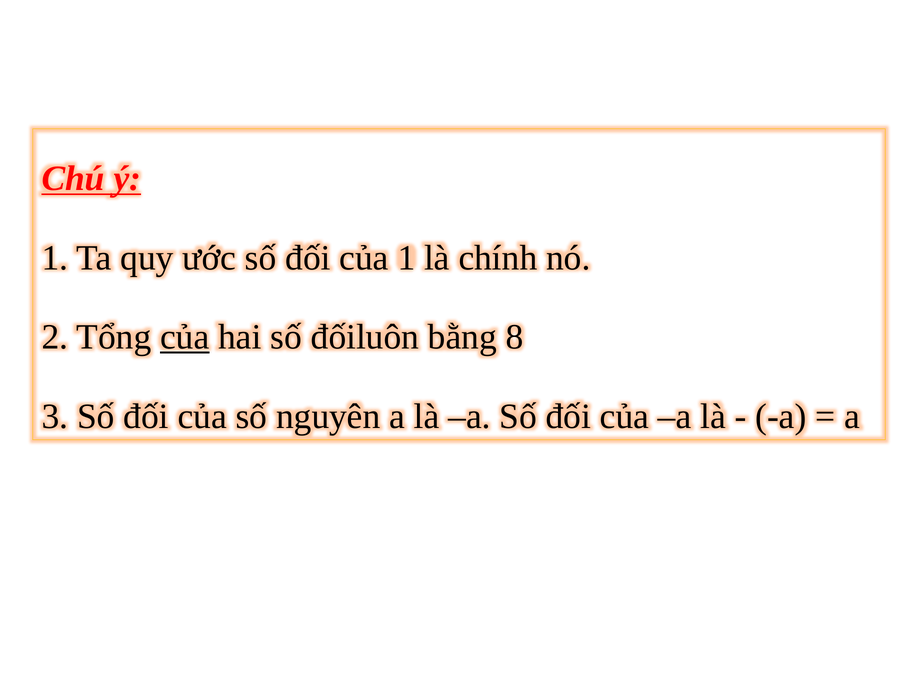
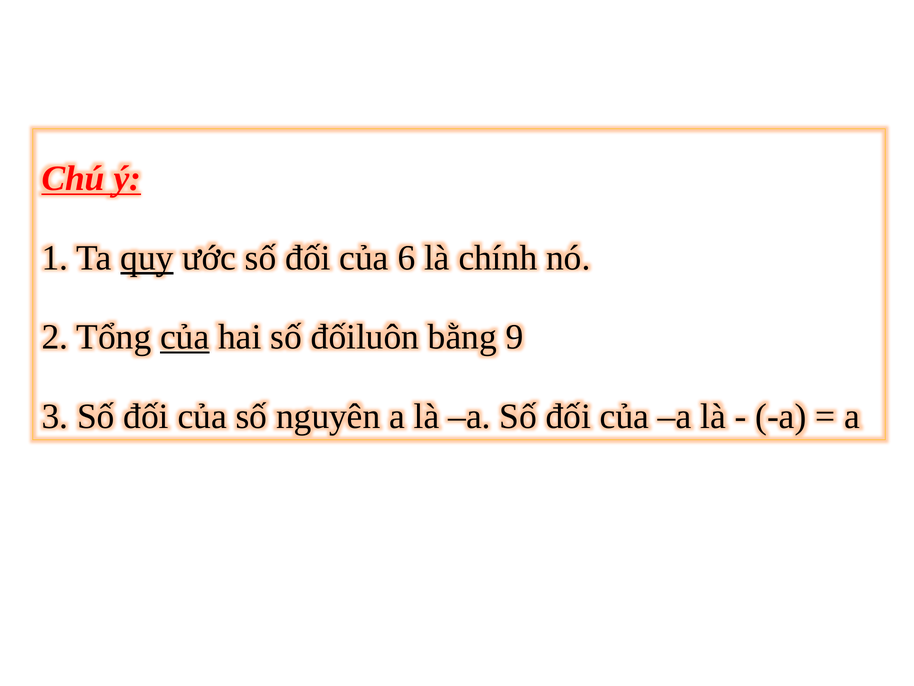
quy underline: none -> present
của 1: 1 -> 6
8: 8 -> 9
